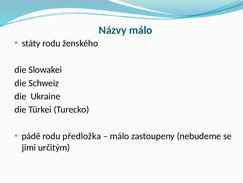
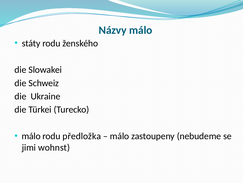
pádě at (31, 136): pádě -> málo
určitým: určitým -> wohnst
